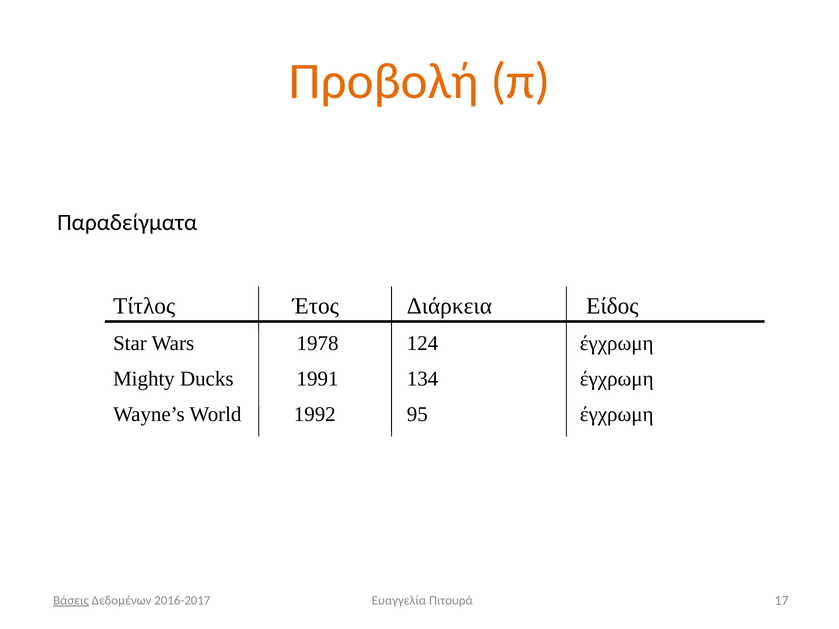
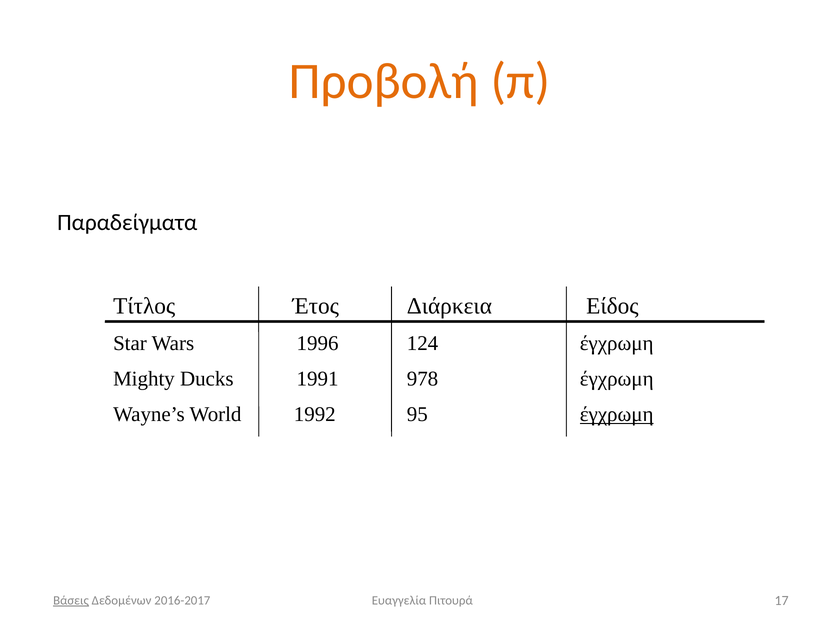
1978: 1978 -> 1996
134: 134 -> 978
έγχρωμη at (617, 415) underline: none -> present
